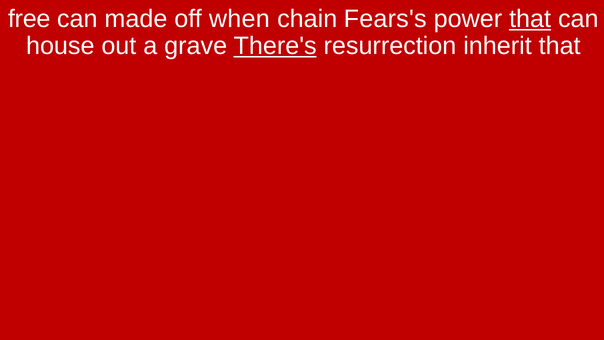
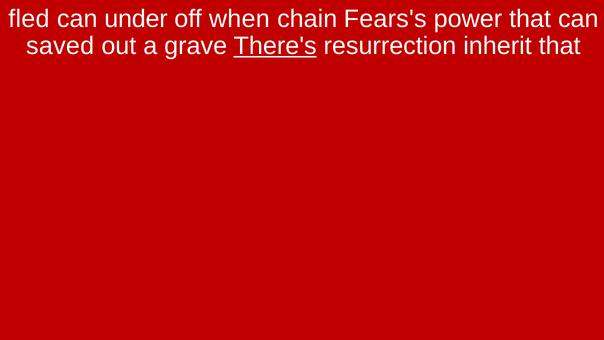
free: free -> fled
made: made -> under
that at (530, 19) underline: present -> none
house: house -> saved
